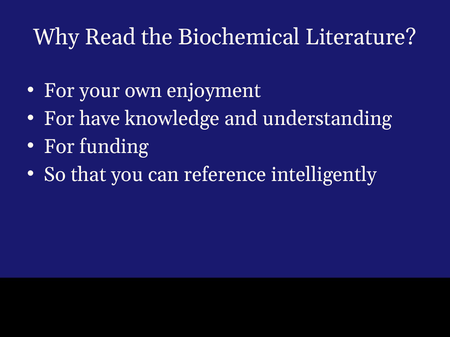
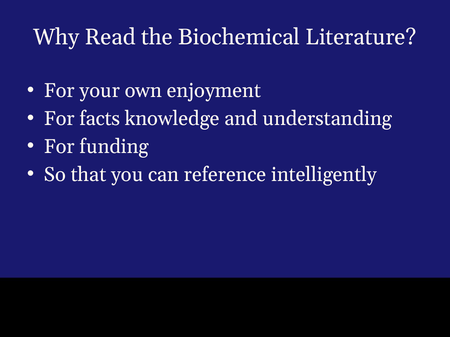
have: have -> facts
